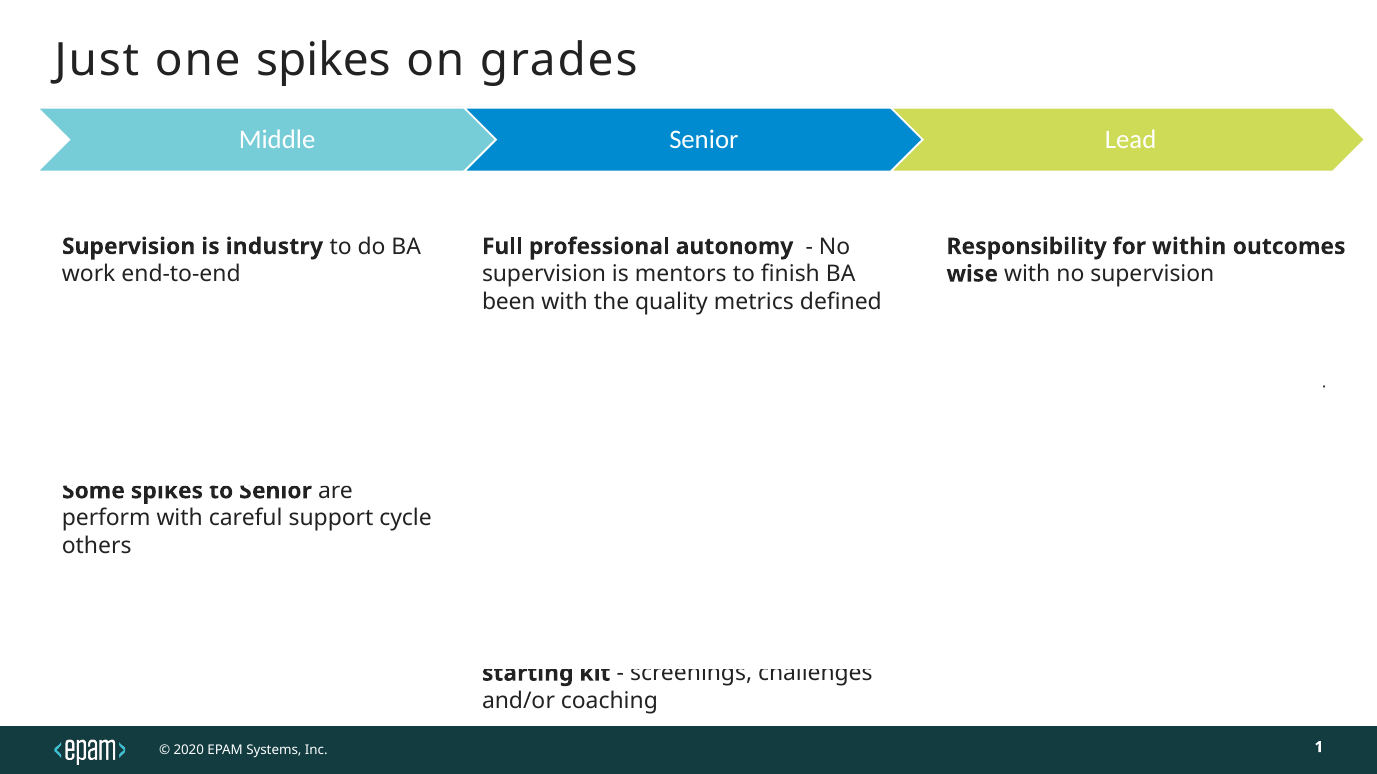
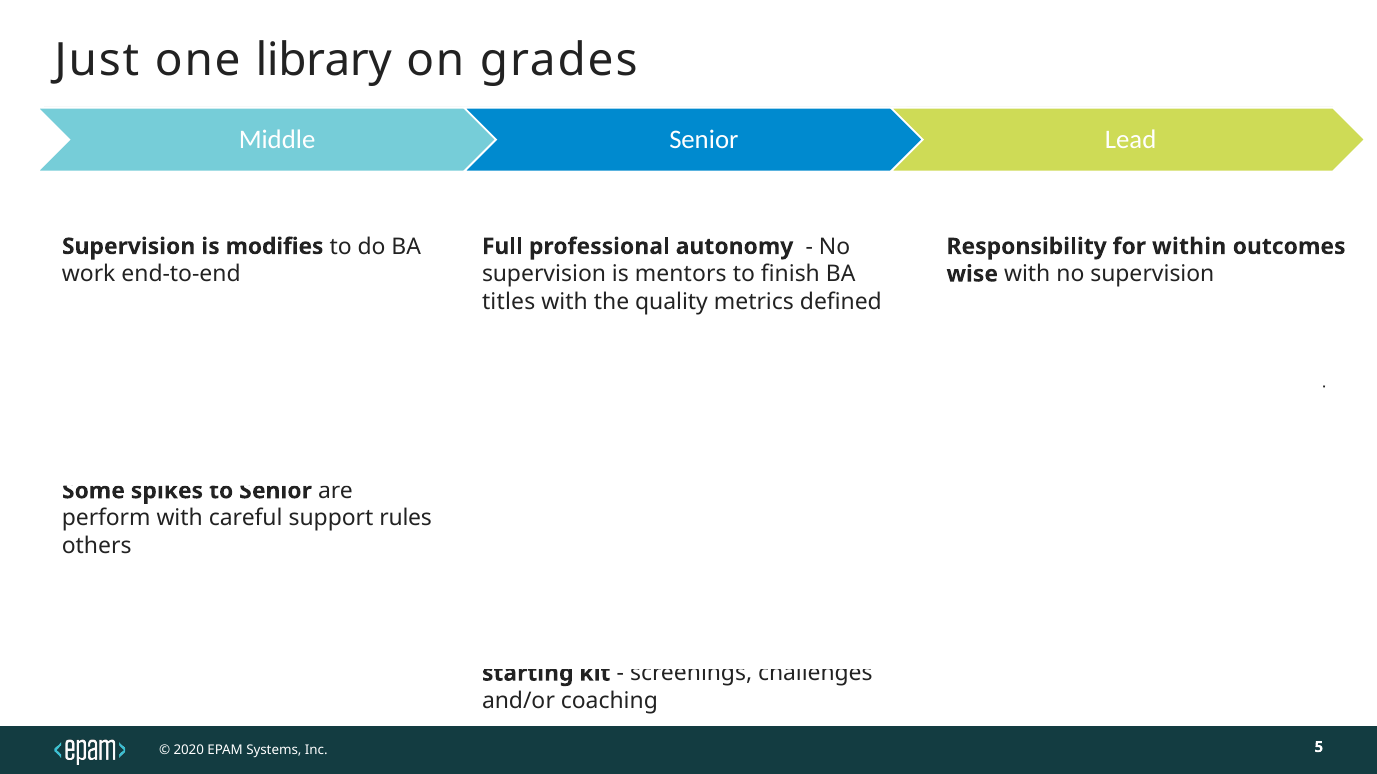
one spikes: spikes -> library
is industry: industry -> modifies
been at (509, 302): been -> titles
support cycle: cycle -> rules
1: 1 -> 5
